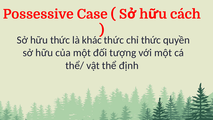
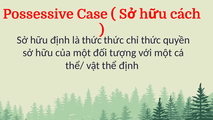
hữu thức: thức -> định
là khác: khác -> thức
